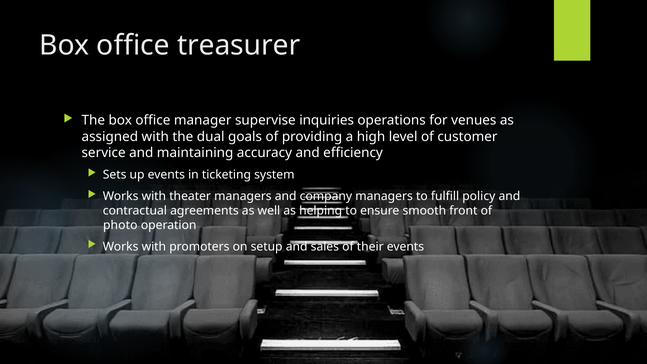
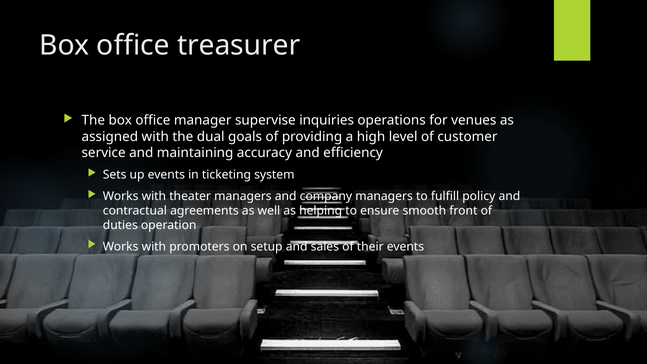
photo: photo -> duties
